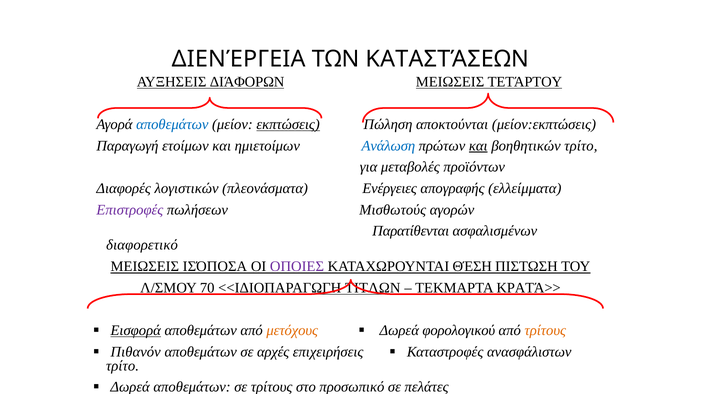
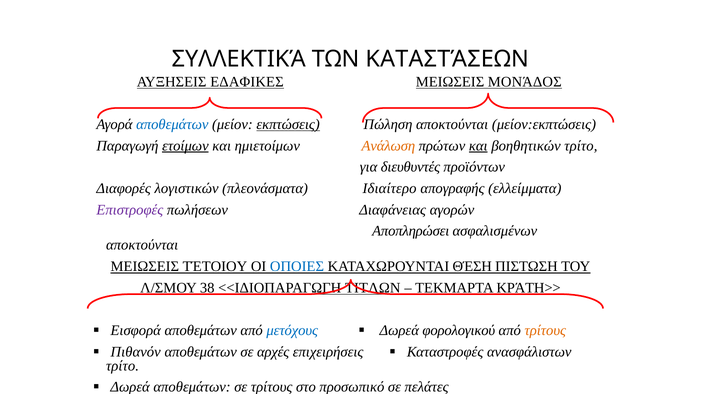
ΔΙΕΝΈΡΓΕΙΑ: ΔΙΕΝΈΡΓΕΙΑ -> ΣΥΛΛΕΚΤΙΚΆ
ΔΙΆΦΟΡΩΝ: ΔΙΆΦΟΡΩΝ -> ΕΔΑΦΙΚΕΣ
ΤΕΤΆΡΤΟΥ: ΤΕΤΆΡΤΟΥ -> ΜΟΝΆΔΟΣ
ετοίμων underline: none -> present
Ανάλωση at (388, 146) colour: blue -> orange
μεταβολές: μεταβολές -> διευθυντές
Ενέργειες: Ενέργειες -> Ιδιαίτερο
Μισθωτούς: Μισθωτούς -> Διαφάνειας
Παρατίθενται: Παρατίθενται -> Αποπληρώσει
διαφορετικό at (142, 245): διαφορετικό -> αποκτούνται
ΙΣΌΠΟΣΑ: ΙΣΌΠΟΣΑ -> ΤΈΤΟΙΟΥ
ΟΠΟΙΕΣ colour: purple -> blue
70: 70 -> 38
ΚΡΑΤΆ>>: ΚΡΑΤΆ>> -> ΚΡΆΤΗ>>
Εισφορά underline: present -> none
μετόχους colour: orange -> blue
